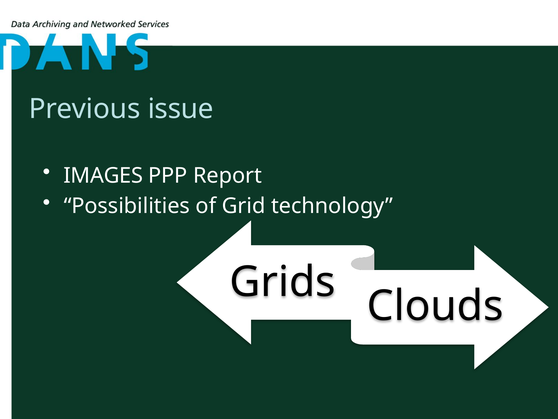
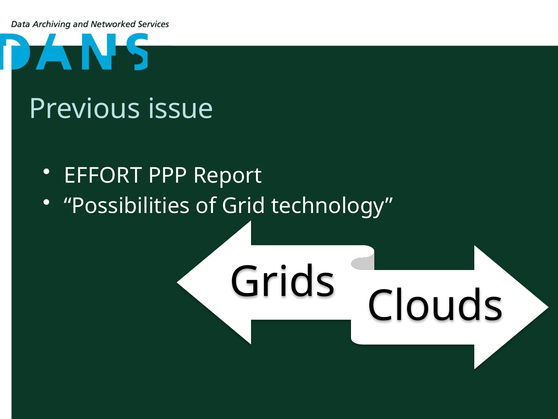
IMAGES: IMAGES -> EFFORT
